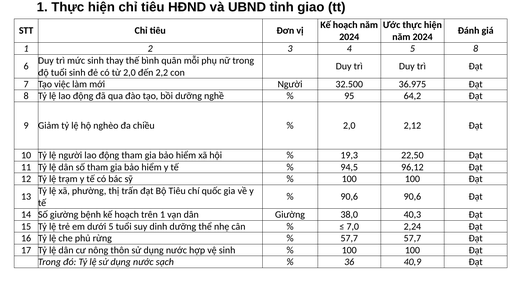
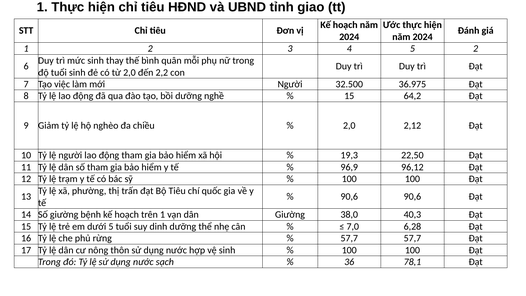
5 8: 8 -> 2
95 at (349, 96): 95 -> 15
94,5: 94,5 -> 96,9
2,24: 2,24 -> 6,28
40,9: 40,9 -> 78,1
